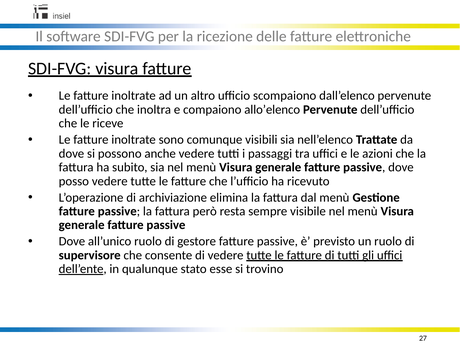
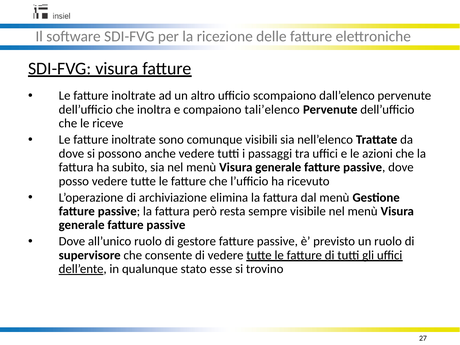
allo’elenco: allo’elenco -> tali’elenco
